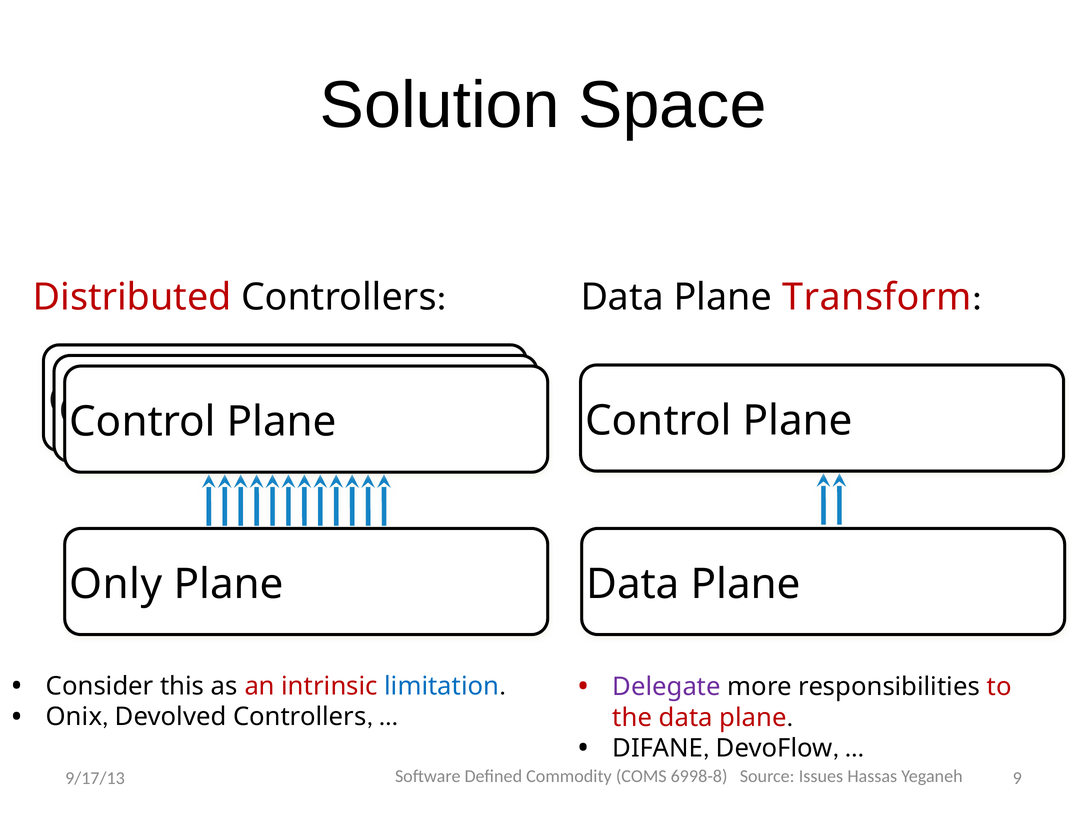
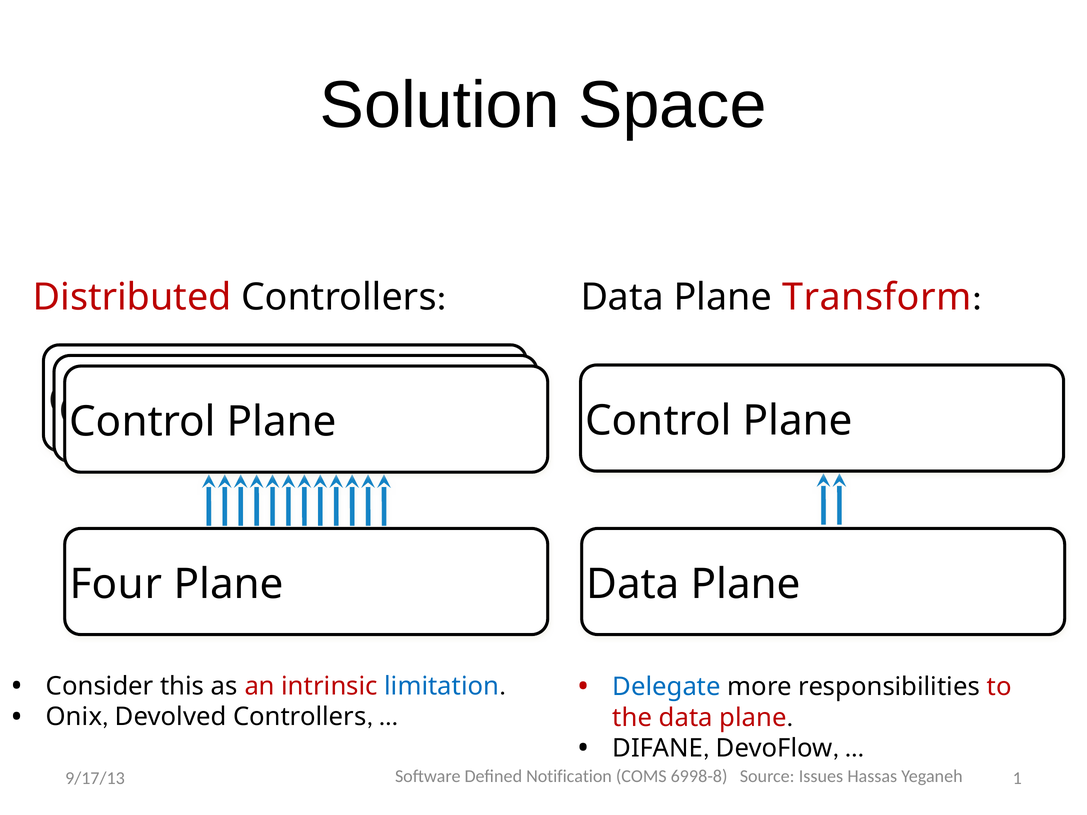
Only: Only -> Four
Delegate colour: purple -> blue
Commodity: Commodity -> Notification
9: 9 -> 1
